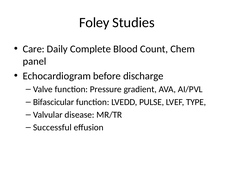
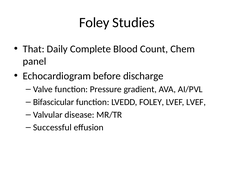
Care: Care -> That
LVEDD PULSE: PULSE -> FOLEY
LVEF TYPE: TYPE -> LVEF
